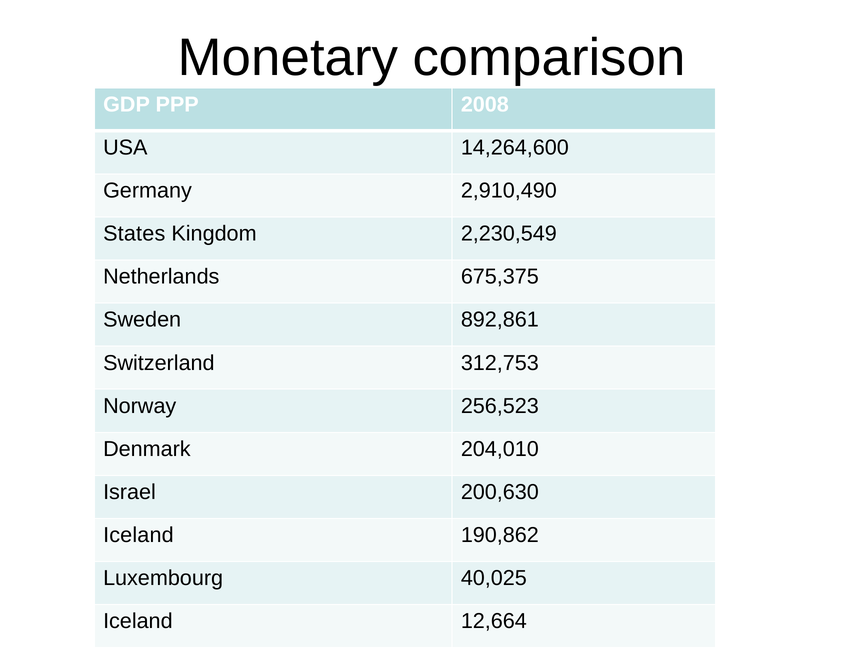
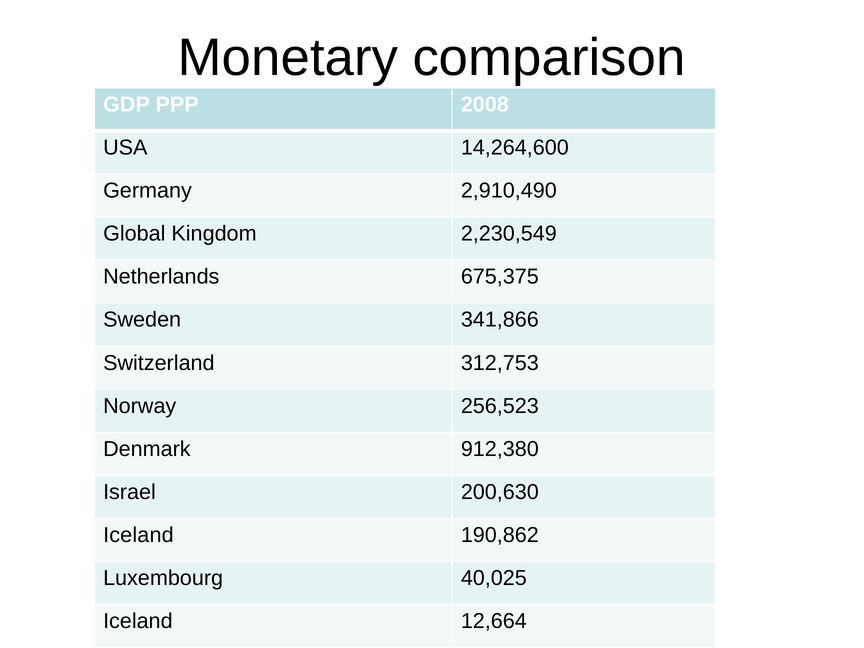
States: States -> Global
892,861: 892,861 -> 341,866
204,010: 204,010 -> 912,380
